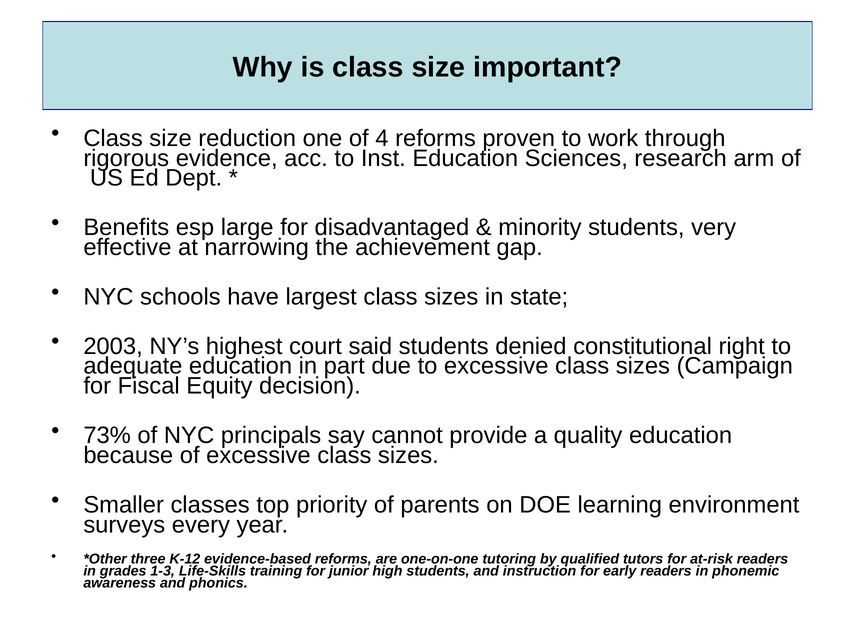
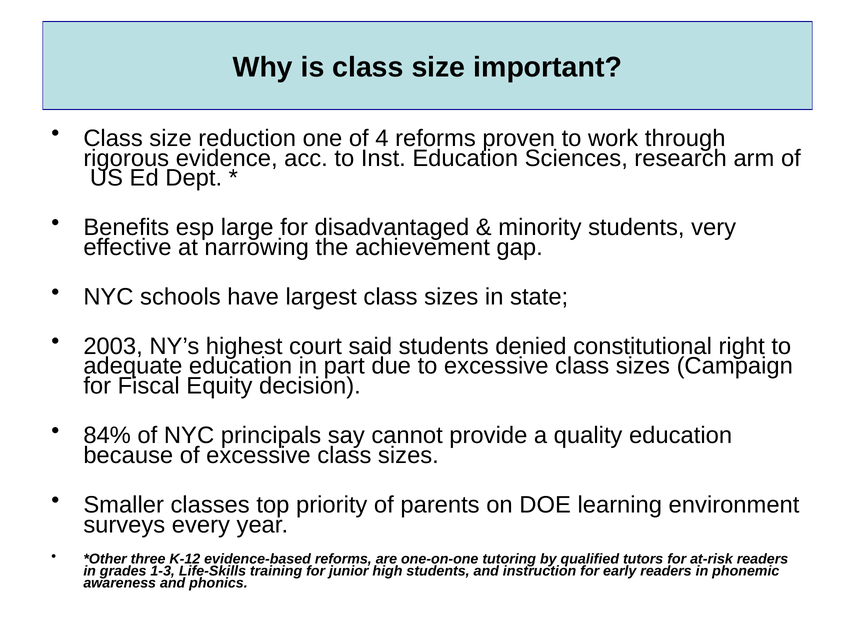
73%: 73% -> 84%
